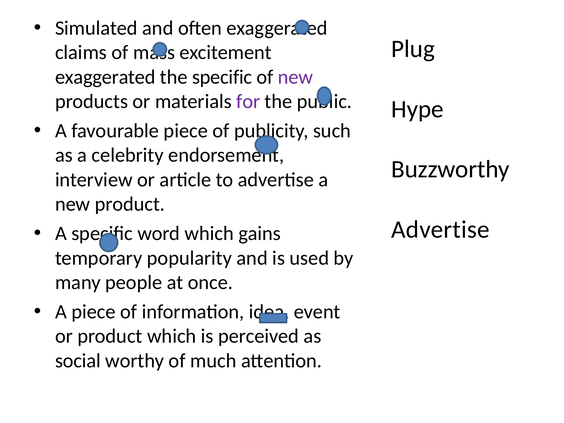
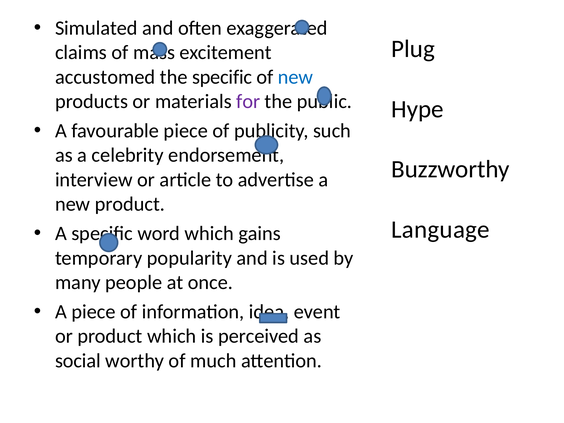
exaggerated at (105, 77): exaggerated -> accustomed
new at (296, 77) colour: purple -> blue
Advertise at (440, 229): Advertise -> Language
